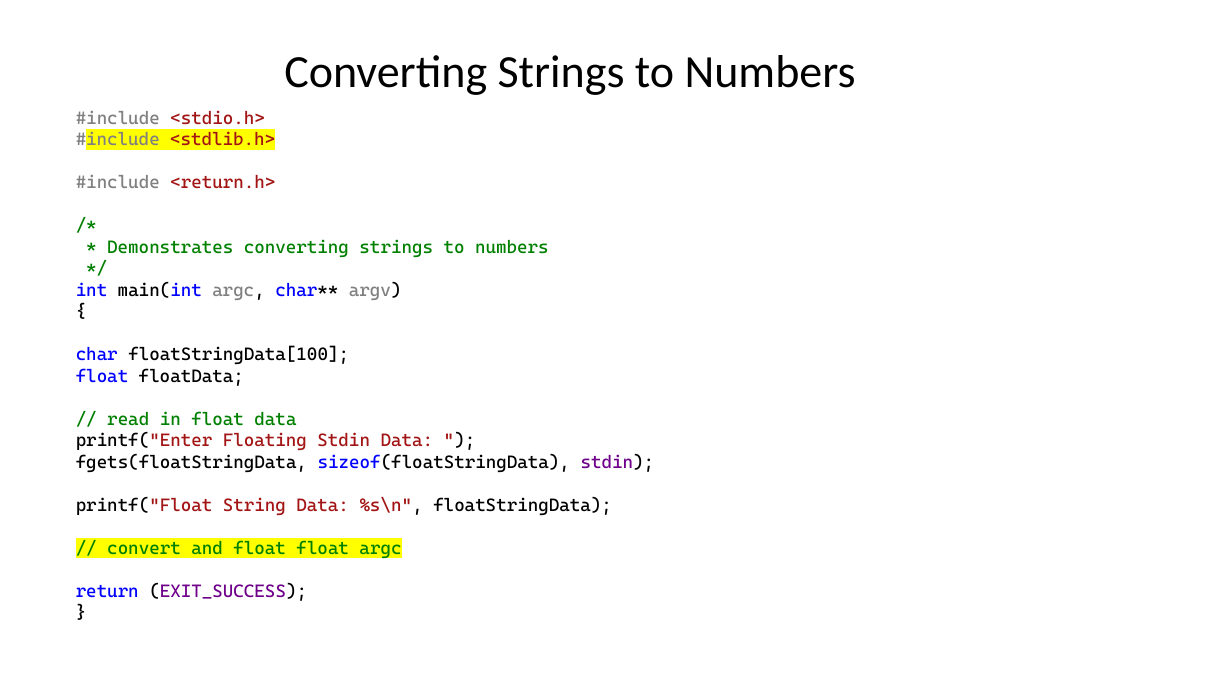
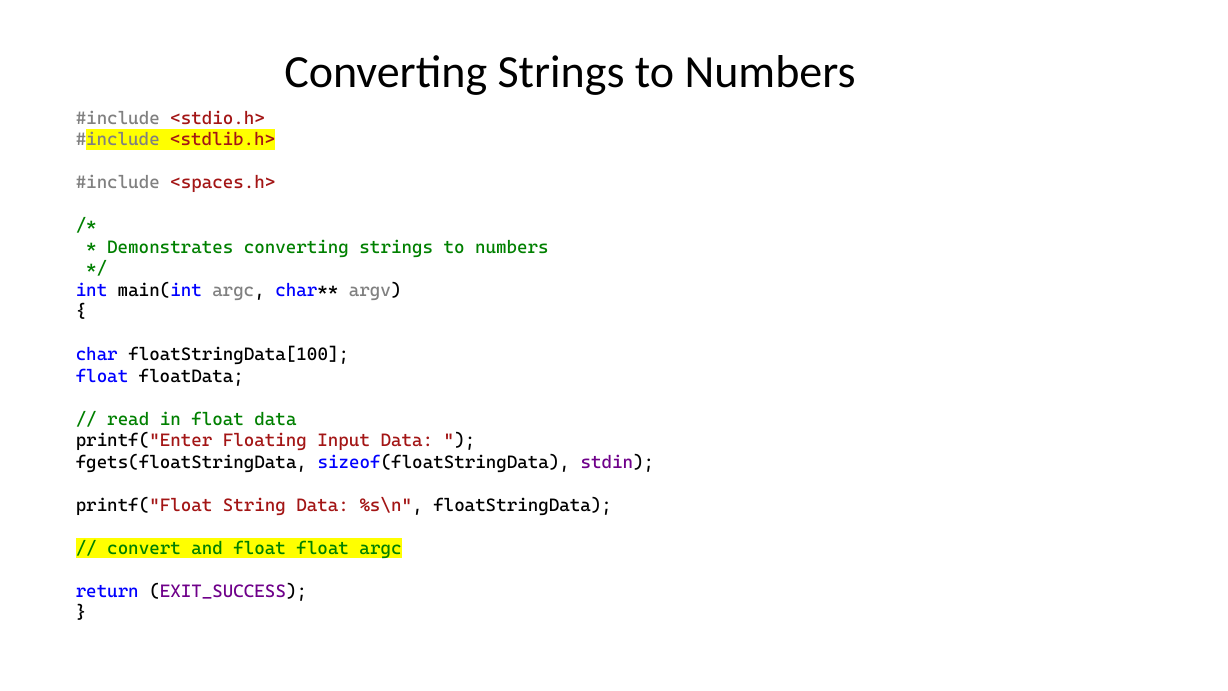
<return.h>: <return.h> -> <spaces.h>
Floating Stdin: Stdin -> Input
